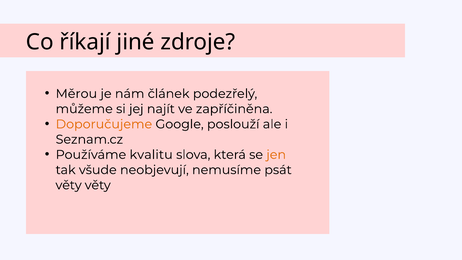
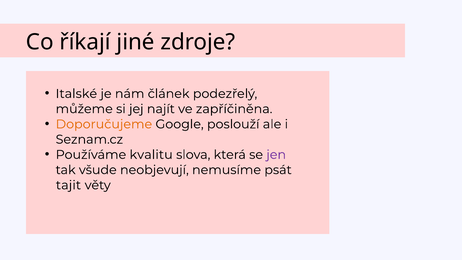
Měrou: Měrou -> Italské
jen colour: orange -> purple
věty at (69, 185): věty -> tajit
